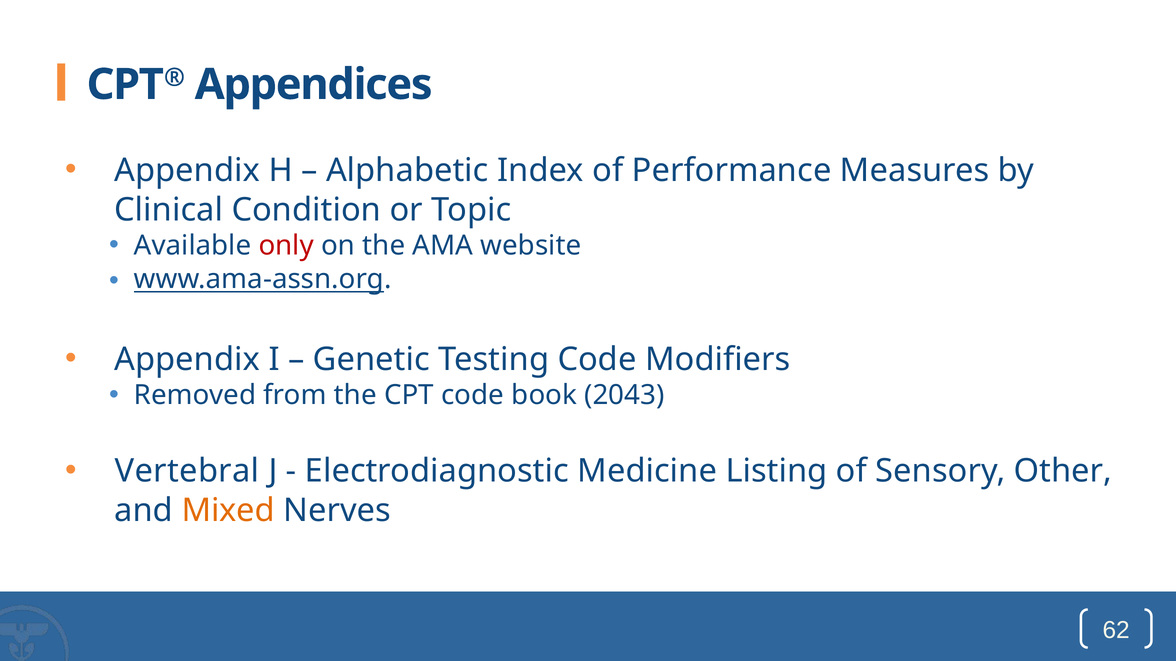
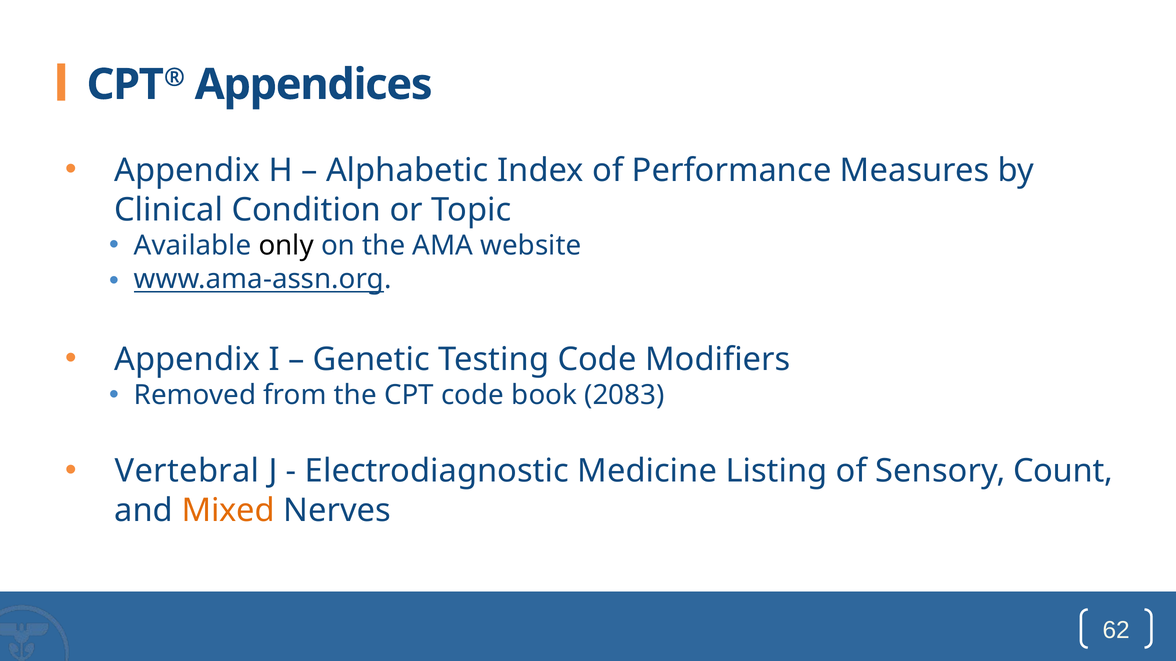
only colour: red -> black
2043: 2043 -> 2083
Other: Other -> Count
